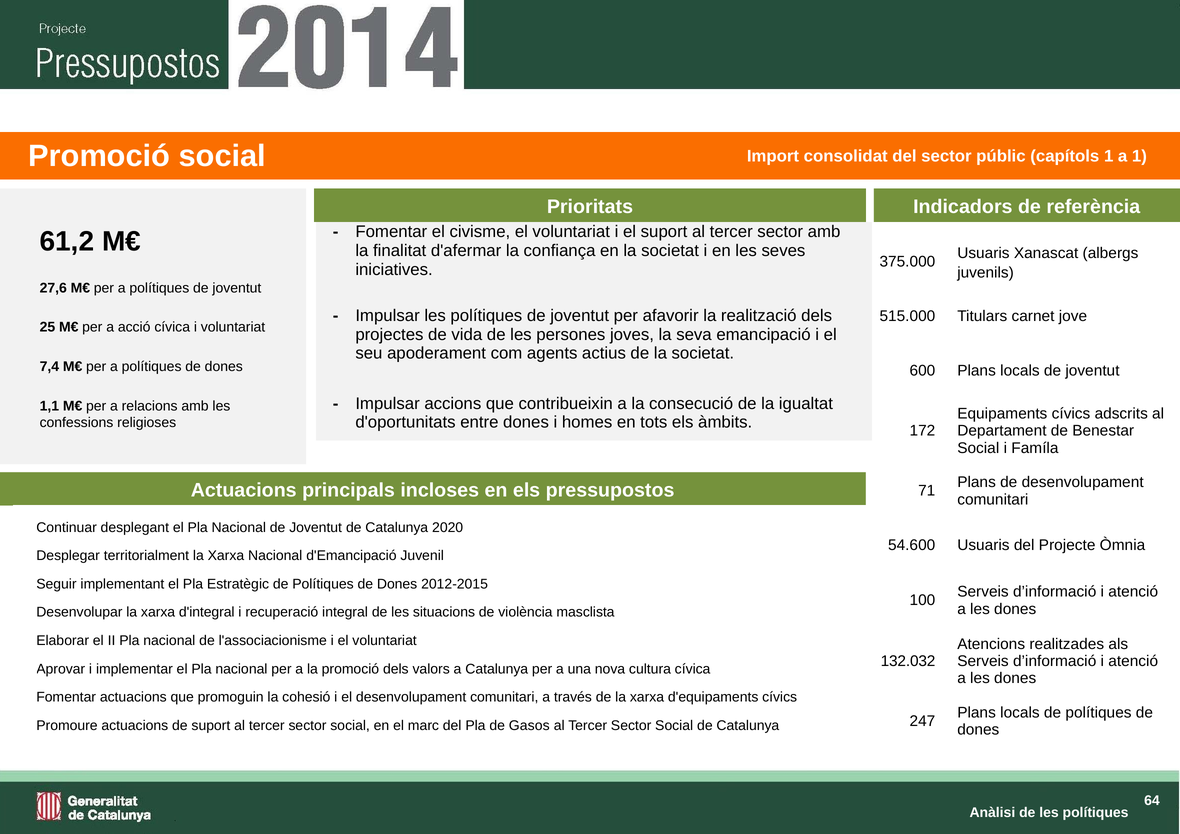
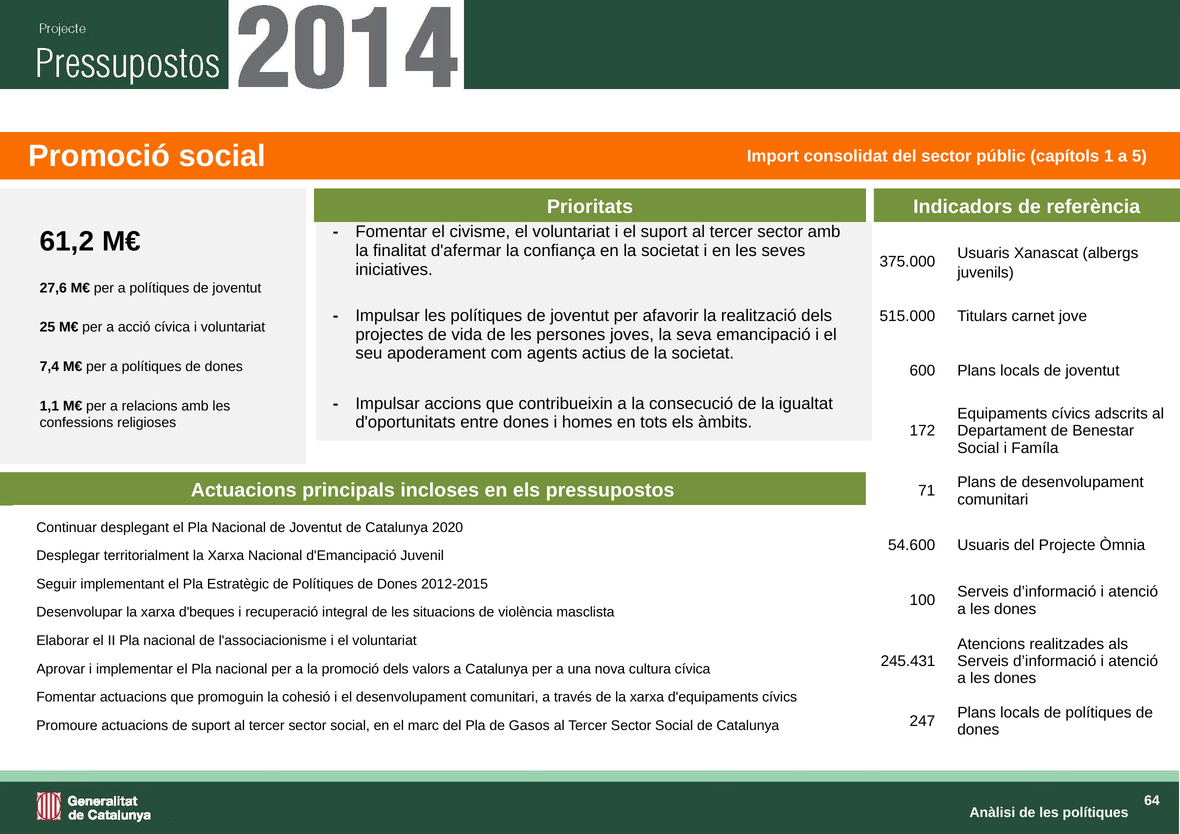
a 1: 1 -> 5
d'integral: d'integral -> d'beques
132.032: 132.032 -> 245.431
